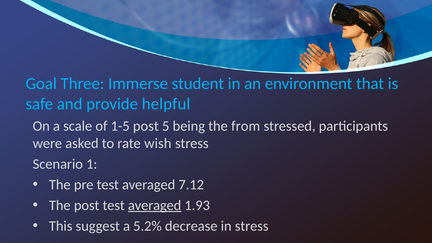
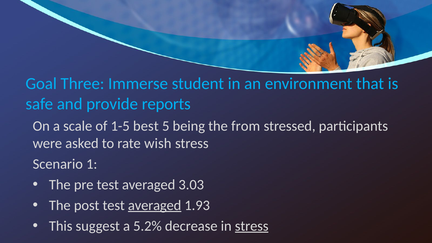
helpful: helpful -> reports
1-5 post: post -> best
7.12: 7.12 -> 3.03
stress at (252, 226) underline: none -> present
